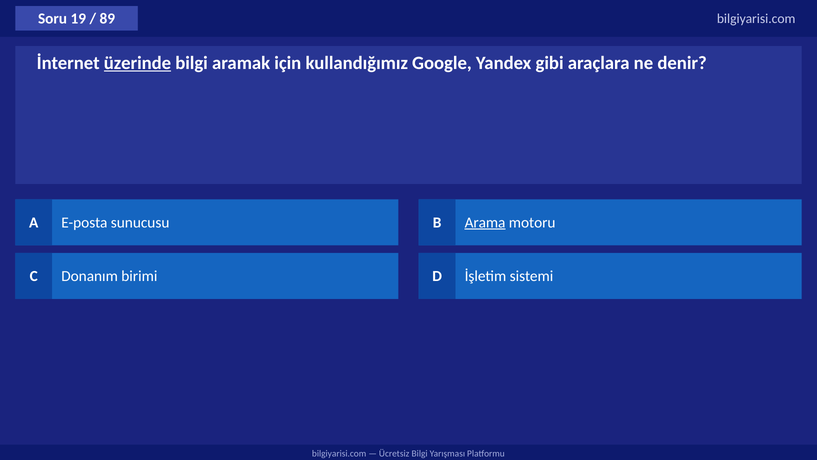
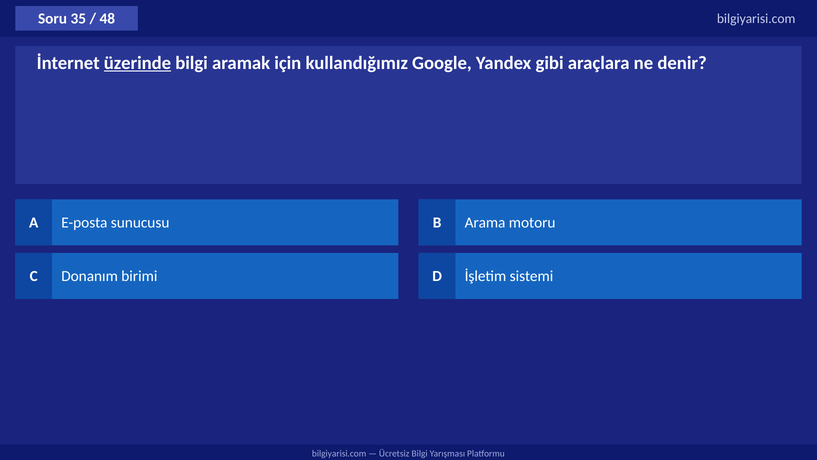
19: 19 -> 35
89: 89 -> 48
Arama underline: present -> none
